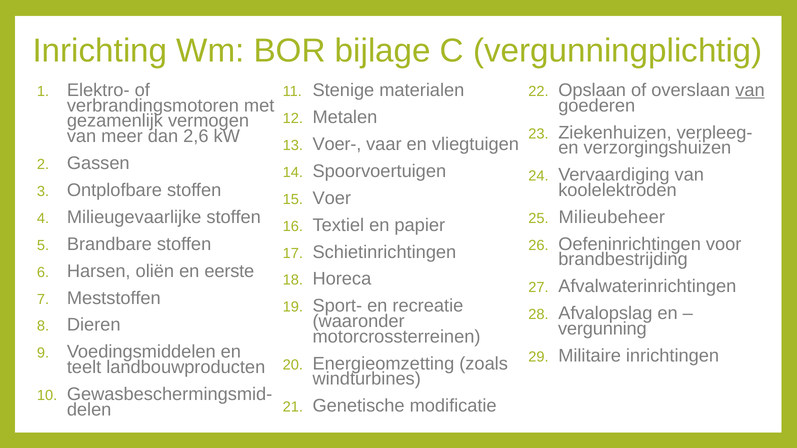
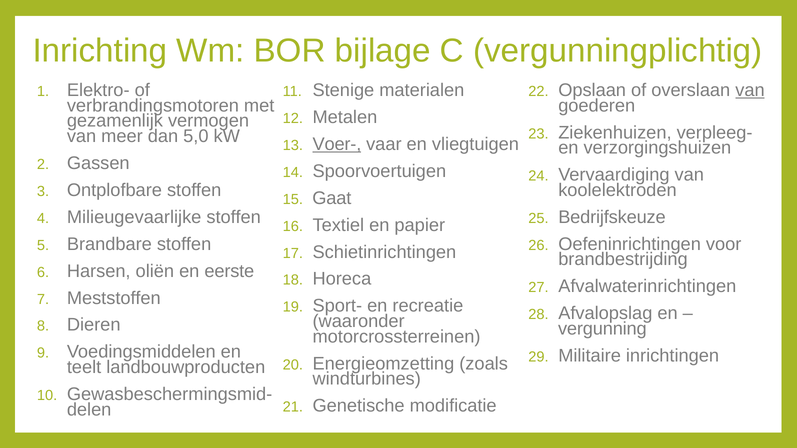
2,6: 2,6 -> 5,0
Voer- underline: none -> present
Voer: Voer -> Gaat
Milieubeheer: Milieubeheer -> Bedrijfskeuze
